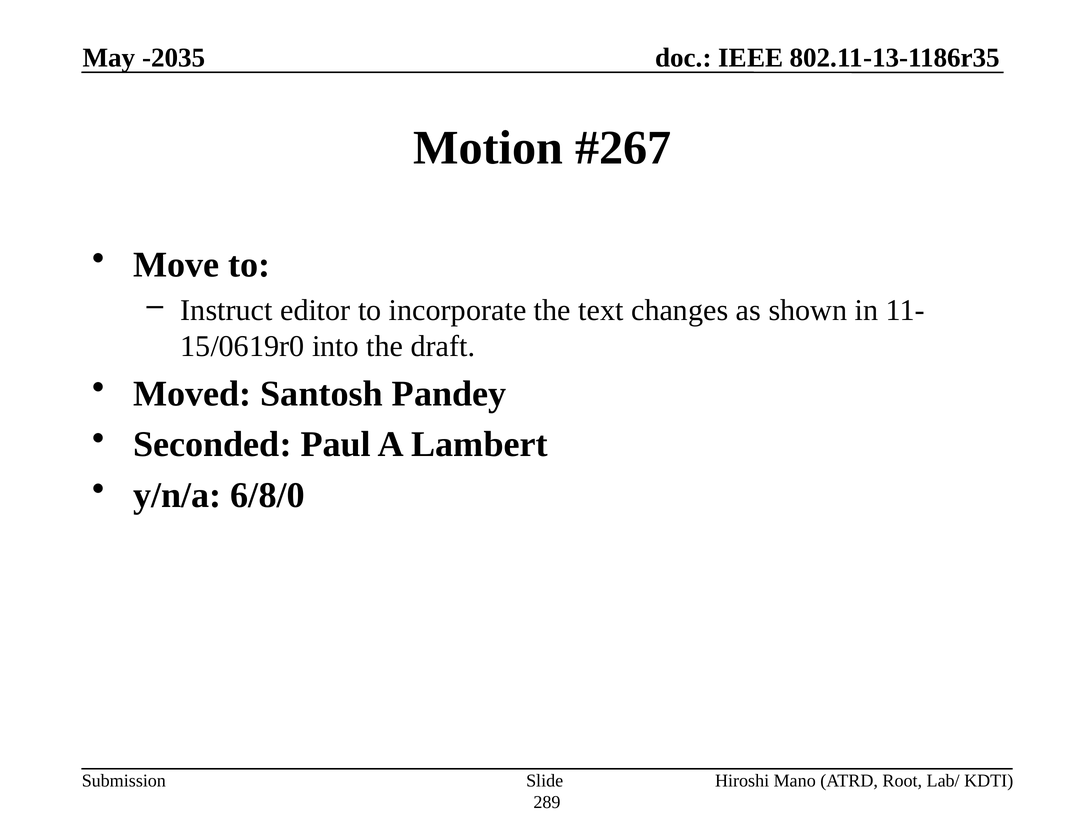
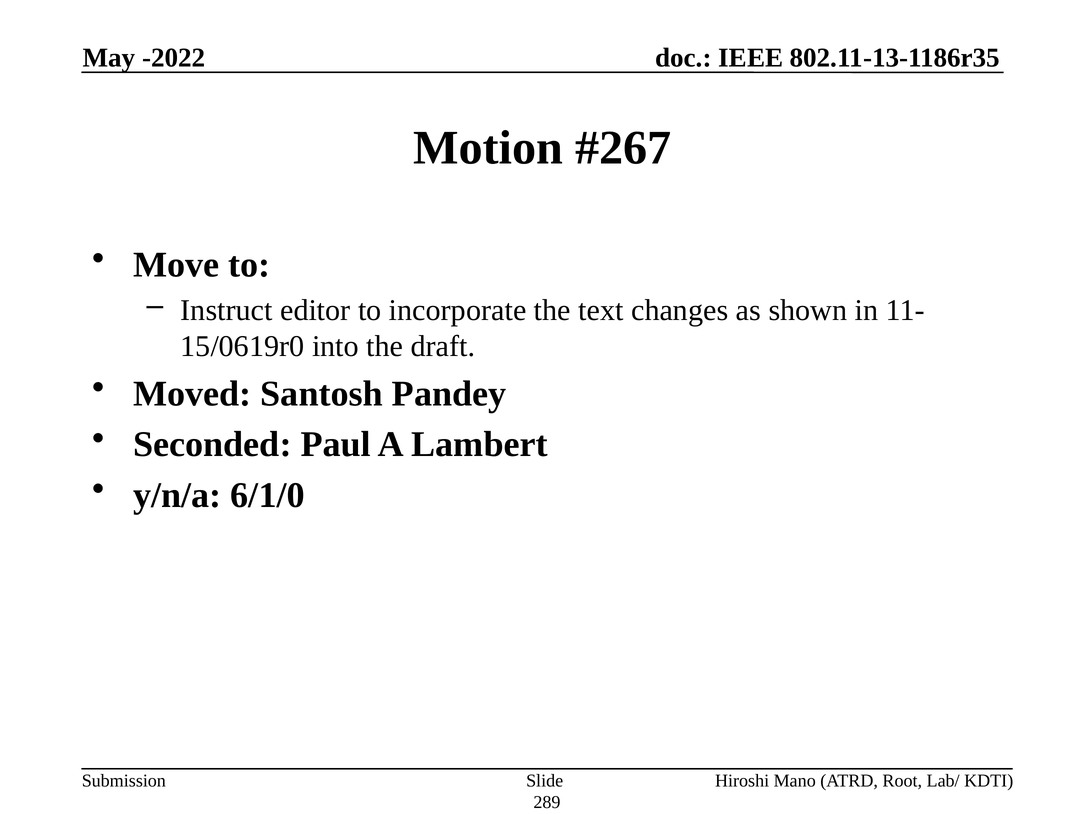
-2035: -2035 -> -2022
6/8/0: 6/8/0 -> 6/1/0
